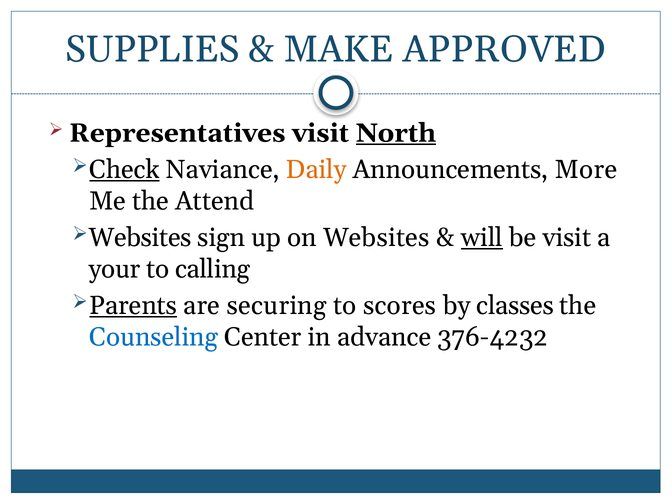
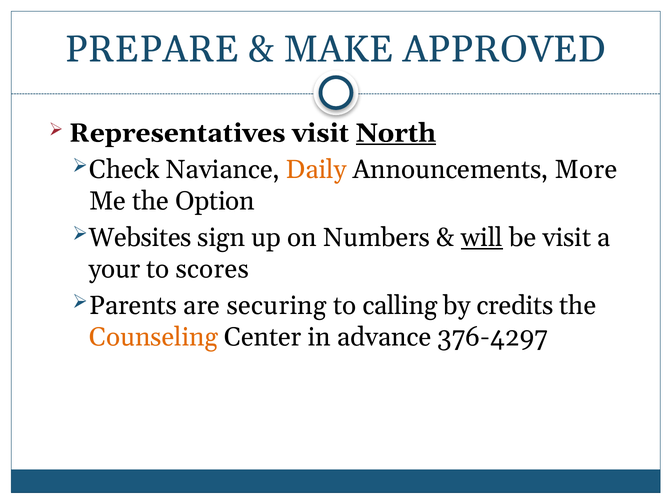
SUPPLIES: SUPPLIES -> PREPARE
Check underline: present -> none
Attend: Attend -> Option
on Websites: Websites -> Numbers
calling: calling -> scores
Parents underline: present -> none
scores: scores -> calling
classes: classes -> credits
Counseling colour: blue -> orange
376-4232: 376-4232 -> 376-4297
